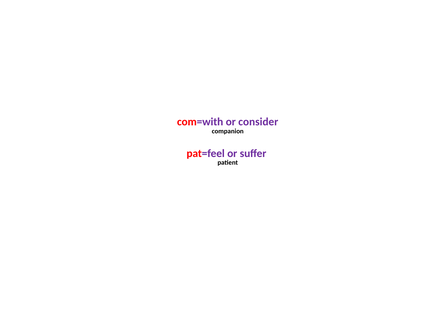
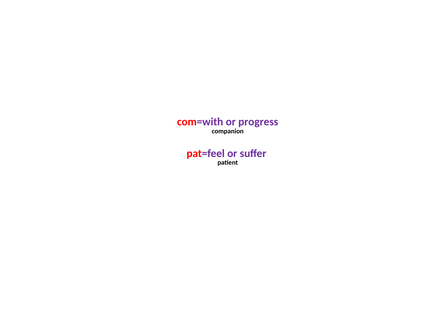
consider: consider -> progress
